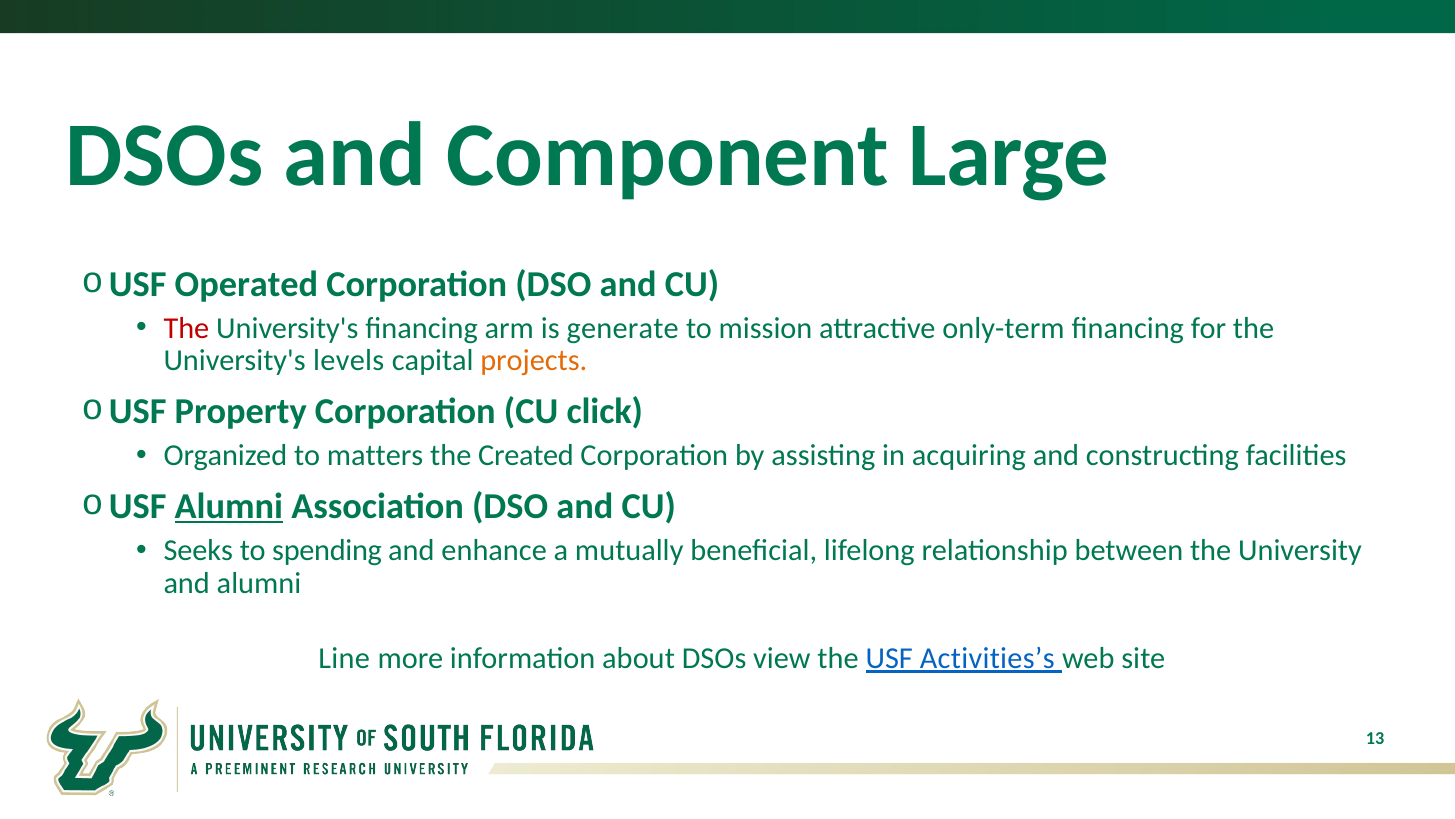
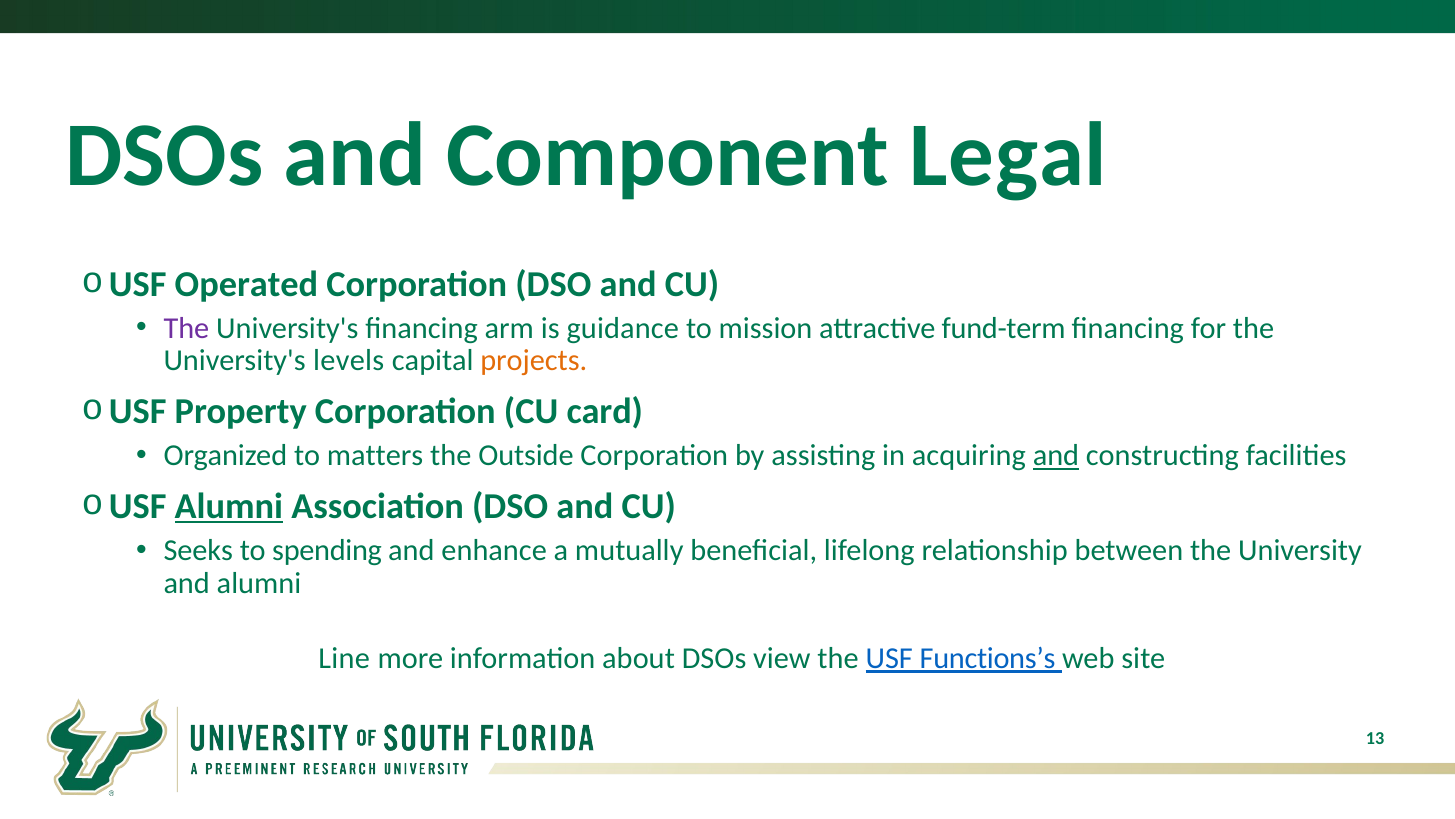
Large: Large -> Legal
The at (186, 328) colour: red -> purple
generate: generate -> guidance
only-term: only-term -> fund-term
click: click -> card
Created: Created -> Outside
and at (1056, 455) underline: none -> present
Activities’s: Activities’s -> Functions’s
